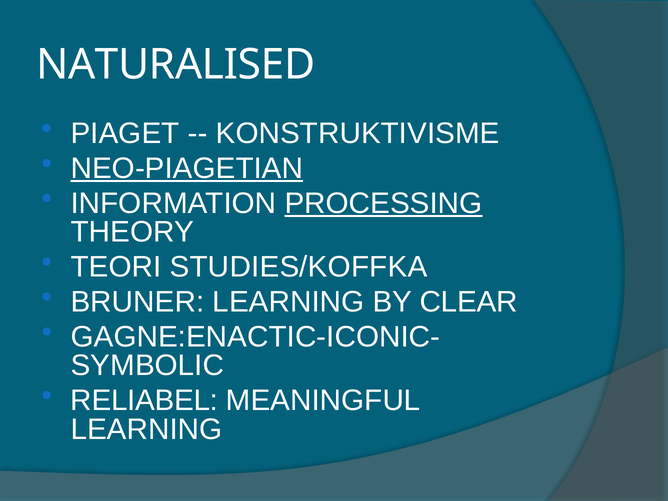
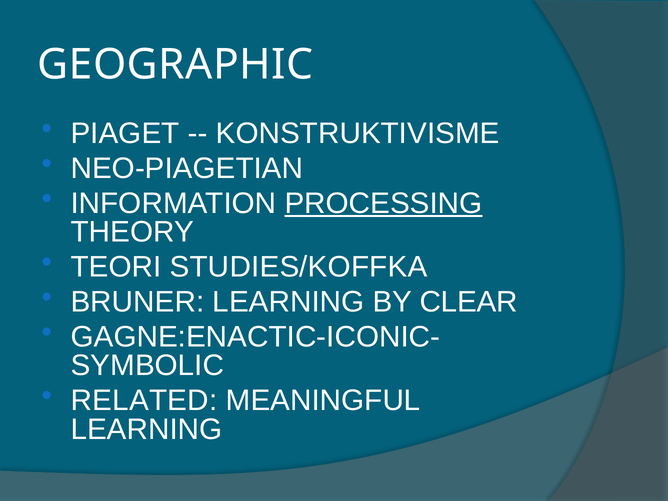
NATURALISED: NATURALISED -> GEOGRAPHIC
NEO-PIAGETIAN underline: present -> none
RELIABEL: RELIABEL -> RELATED
